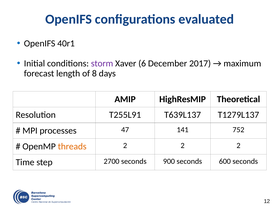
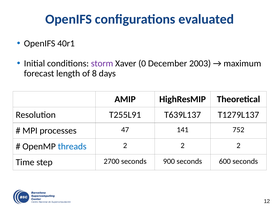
6: 6 -> 0
2017: 2017 -> 2003
threads colour: orange -> blue
